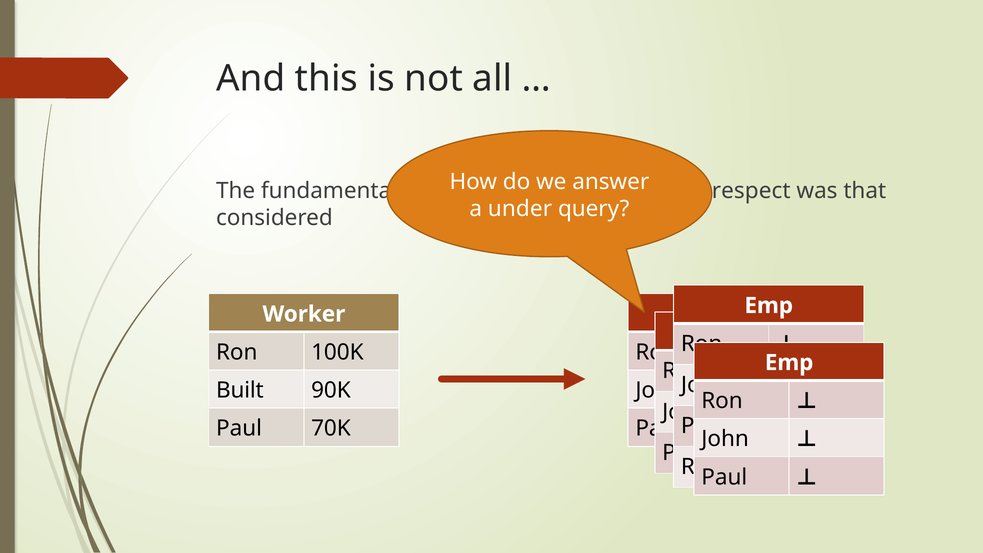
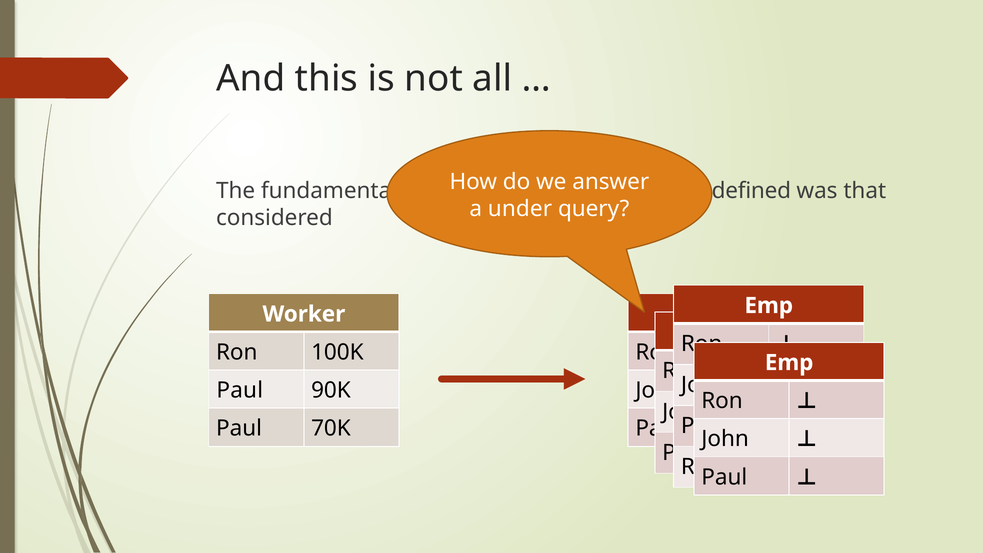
respect: respect -> defined
Built at (240, 390): Built -> Paul
